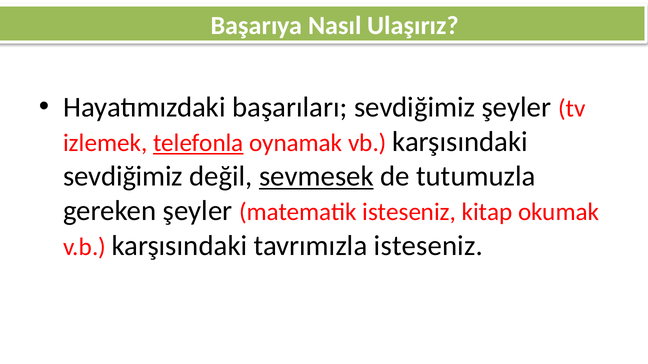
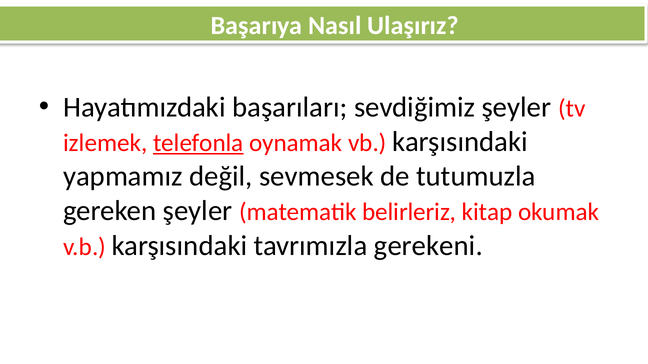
sevdiğimiz at (123, 177): sevdiğimiz -> yapmamız
sevmesek underline: present -> none
matematik isteseniz: isteseniz -> belirleriz
tavrımızla isteseniz: isteseniz -> gerekeni
